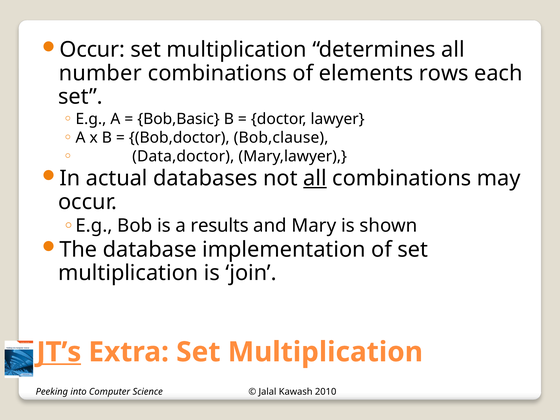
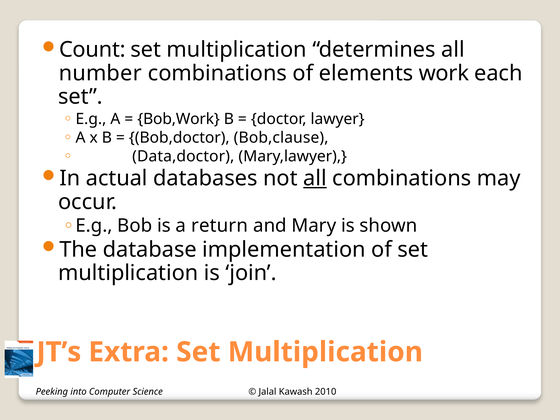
Occur at (92, 50): Occur -> Count
rows: rows -> work
Bob,Basic: Bob,Basic -> Bob,Work
results: results -> return
JT’s underline: present -> none
